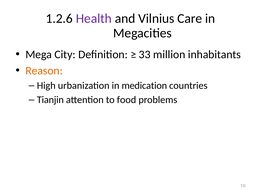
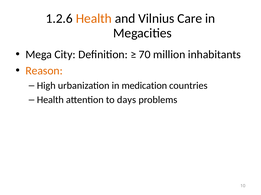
Health at (94, 19) colour: purple -> orange
33: 33 -> 70
Tianjin at (50, 100): Tianjin -> Health
food: food -> days
